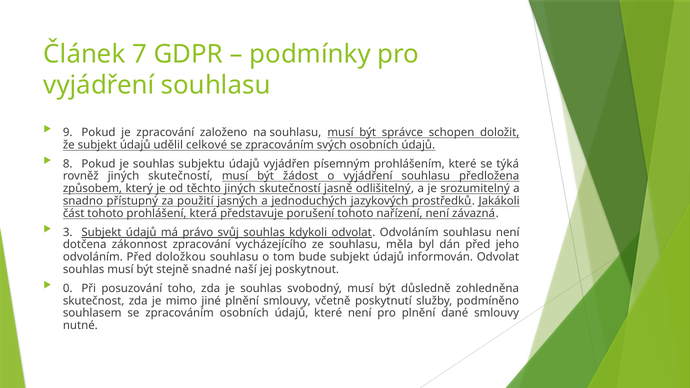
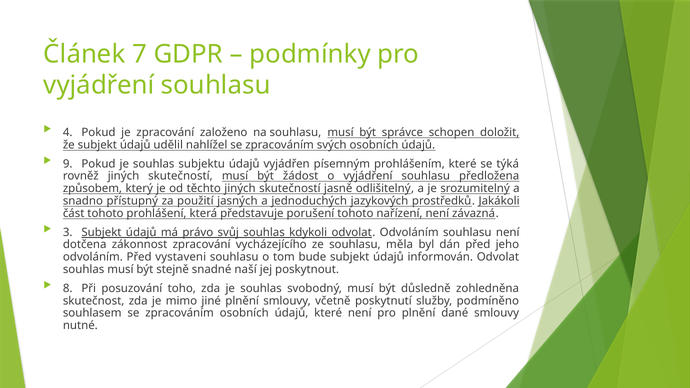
9: 9 -> 4
celkové: celkové -> nahlížel
8: 8 -> 9
doložkou: doložkou -> vystaveni
0: 0 -> 8
